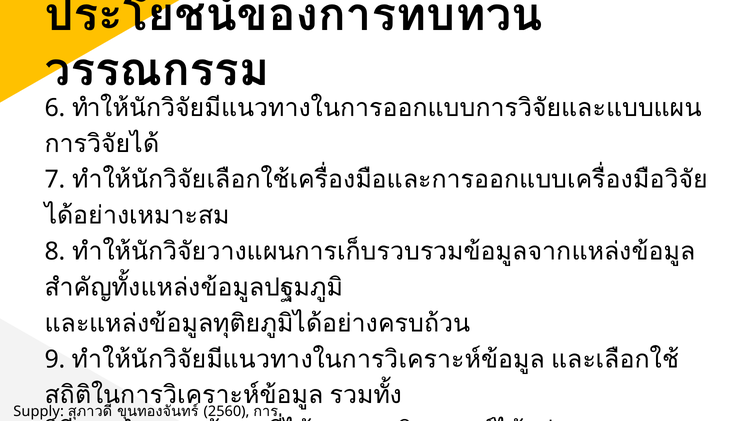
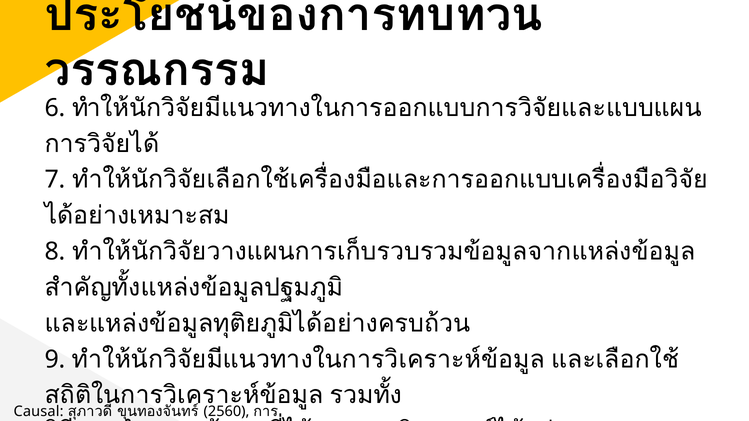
Supply: Supply -> Causal
